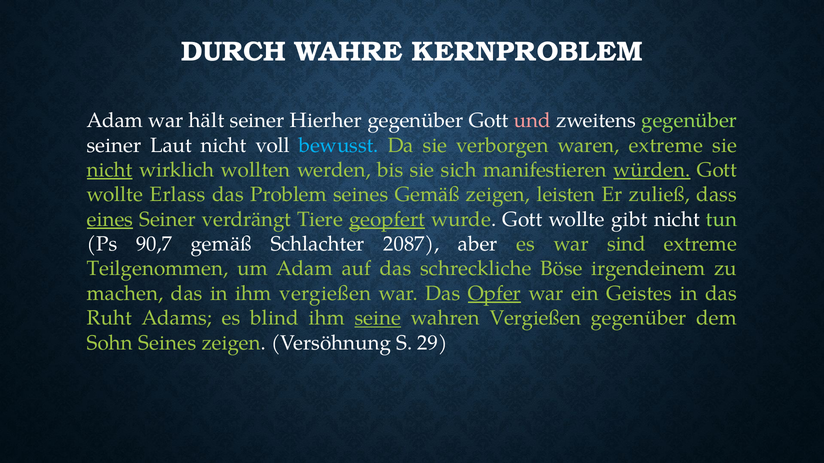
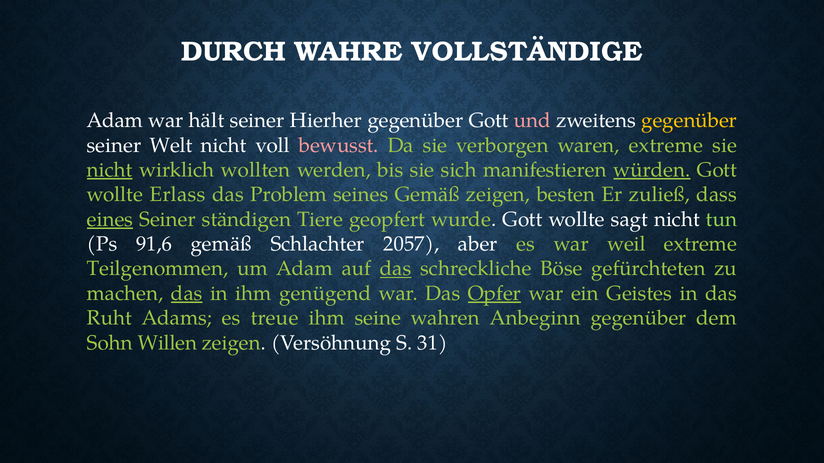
KERNPROBLEM: KERNPROBLEM -> VOLLSTÄNDIGE
gegenüber at (689, 121) colour: light green -> yellow
Laut: Laut -> Welt
bewusst colour: light blue -> pink
leisten: leisten -> besten
verdrängt: verdrängt -> ständigen
geopfert underline: present -> none
gibt: gibt -> sagt
90,7: 90,7 -> 91,6
2087: 2087 -> 2057
sind: sind -> weil
das at (396, 269) underline: none -> present
irgendeinem: irgendeinem -> gefürchteten
das at (187, 294) underline: none -> present
ihm vergießen: vergießen -> genügend
blind: blind -> treue
seine underline: present -> none
wahren Vergießen: Vergießen -> Anbeginn
Sohn Seines: Seines -> Willen
29: 29 -> 31
